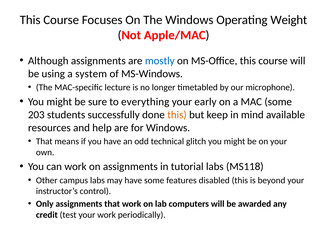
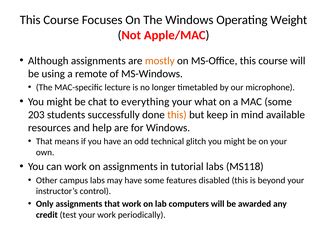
mostly colour: blue -> orange
system: system -> remote
sure: sure -> chat
early: early -> what
